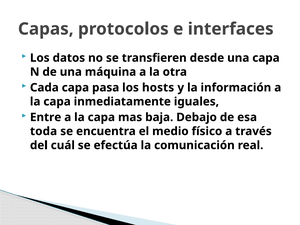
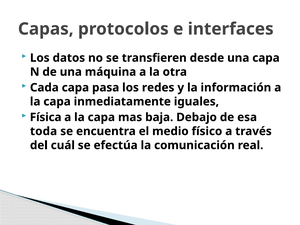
hosts: hosts -> redes
Entre: Entre -> Física
